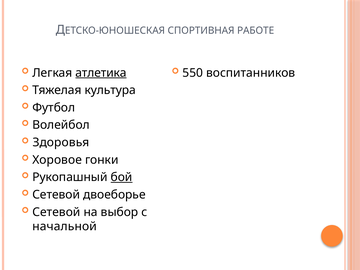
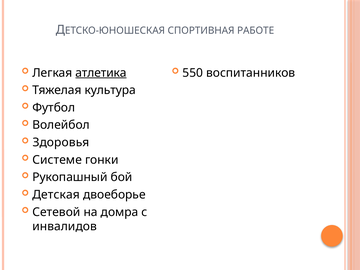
Хоровое: Хоровое -> Системе
бой underline: present -> none
Сетевой at (56, 195): Сетевой -> Детская
выбор: выбор -> домра
начальной: начальной -> инвалидов
